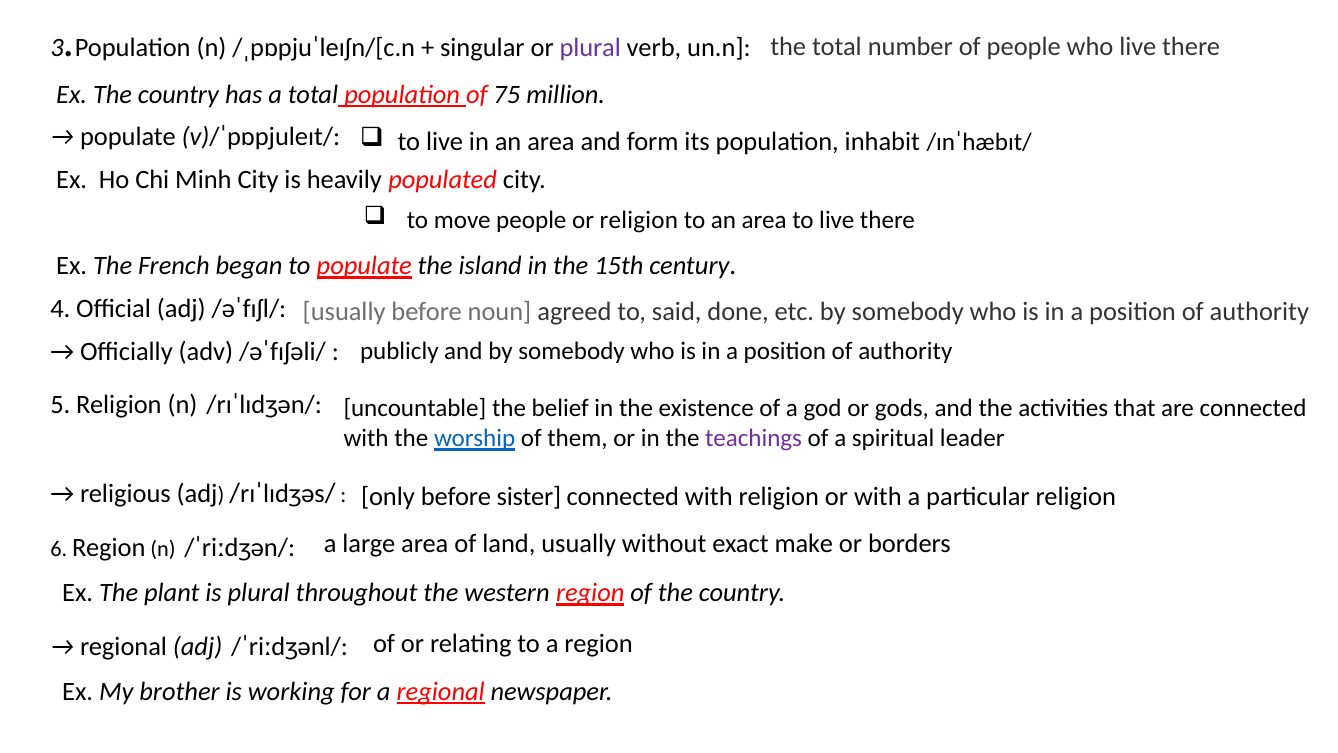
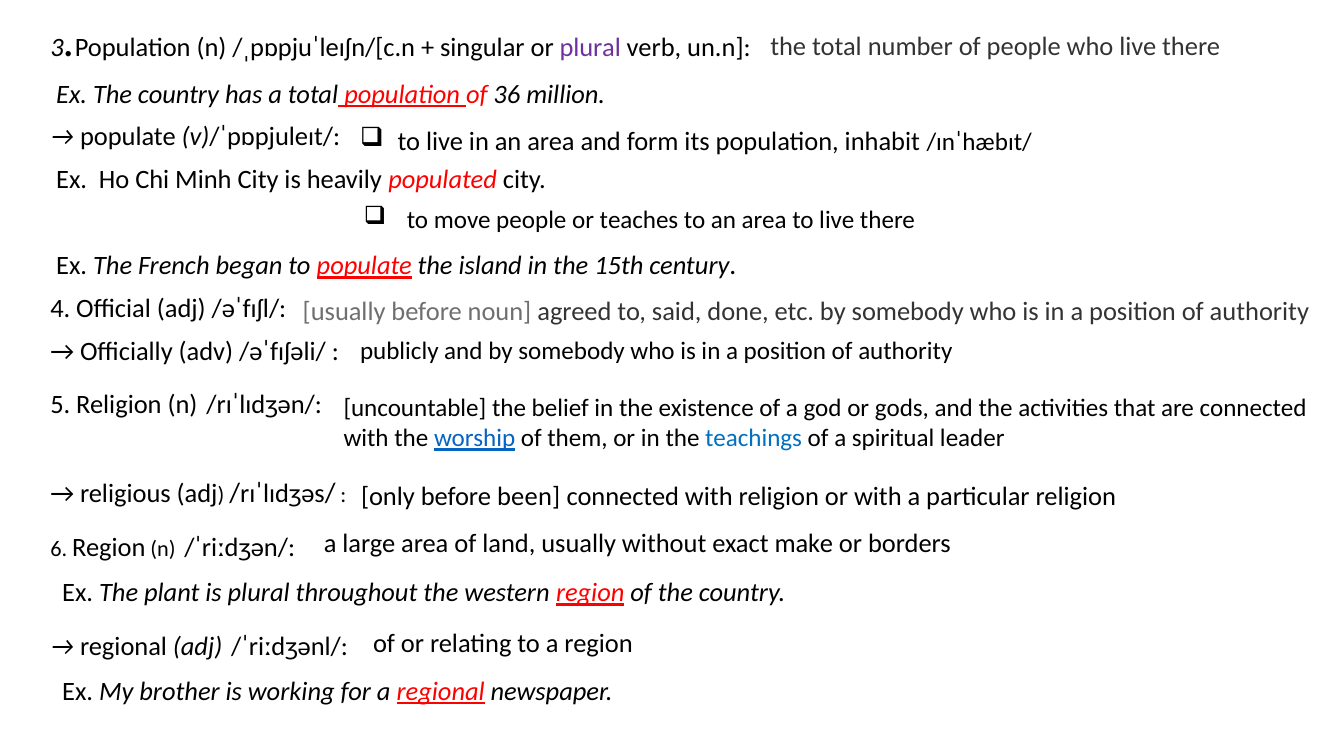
75: 75 -> 36
or religion: religion -> teaches
teachings colour: purple -> blue
sister: sister -> been
